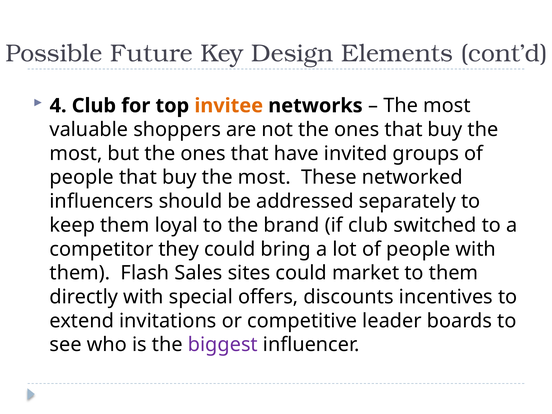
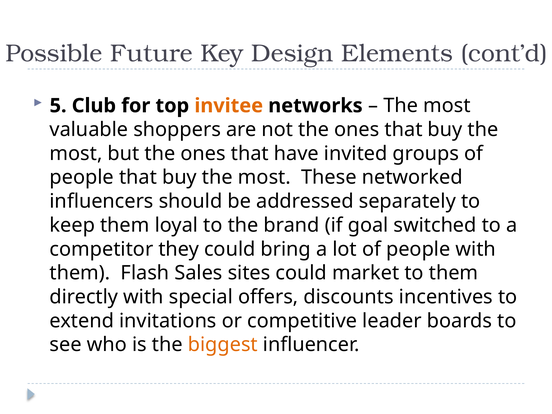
4: 4 -> 5
if club: club -> goal
biggest colour: purple -> orange
